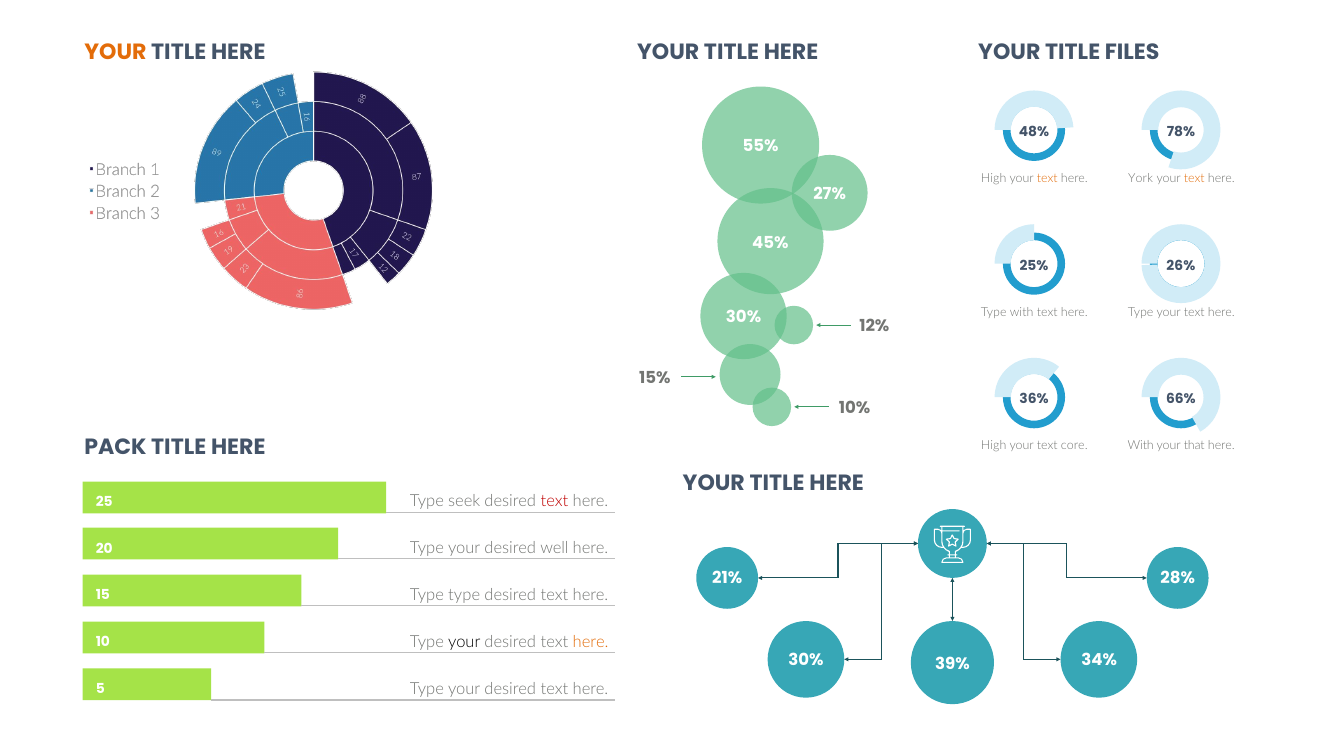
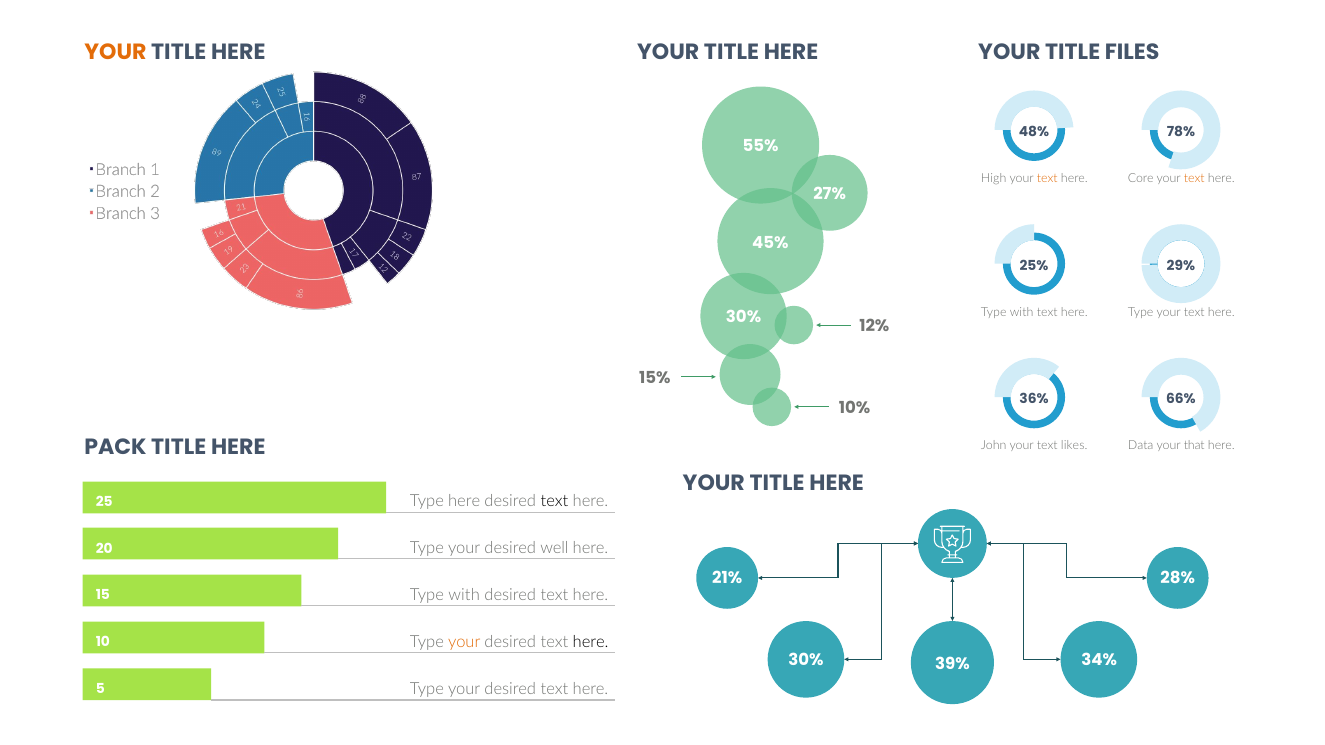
York: York -> Core
26%: 26% -> 29%
High at (994, 446): High -> John
core: core -> likes
With at (1141, 446): With -> Data
Type seek: seek -> here
text at (554, 501) colour: red -> black
type at (464, 595): type -> with
your at (464, 642) colour: black -> orange
here at (591, 642) colour: orange -> black
